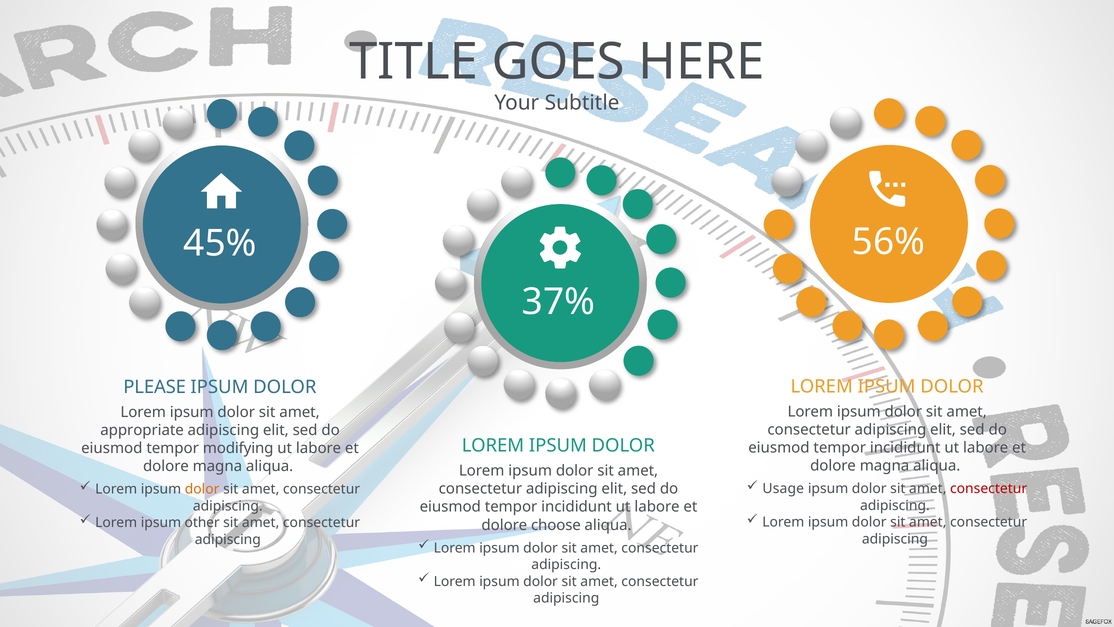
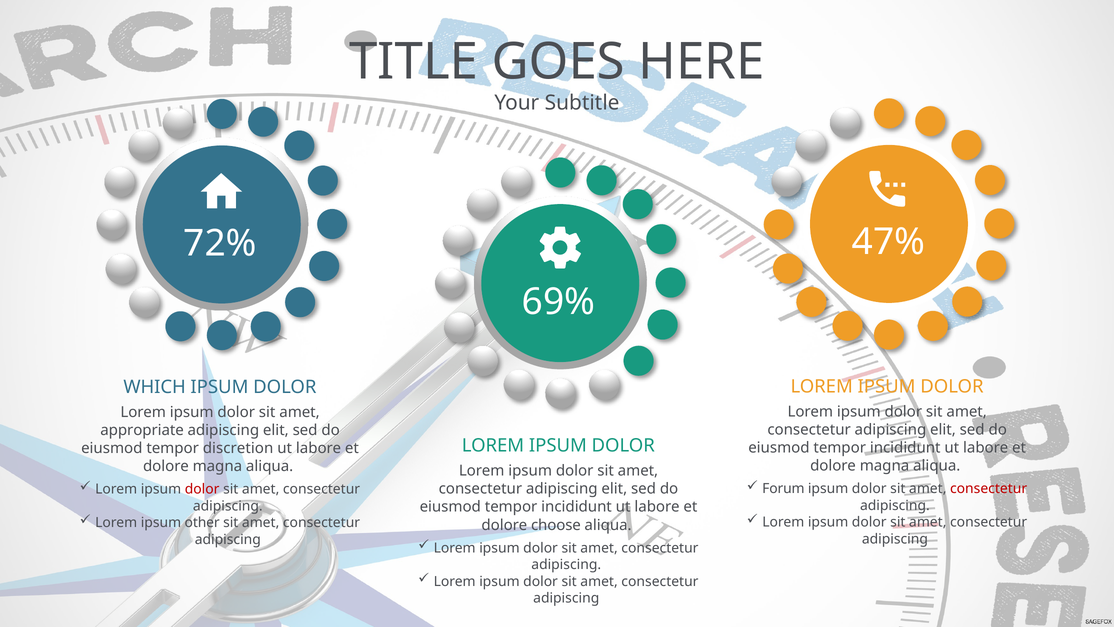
56%: 56% -> 47%
45%: 45% -> 72%
37%: 37% -> 69%
PLEASE: PLEASE -> WHICH
modifying: modifying -> discretion
Usage: Usage -> Forum
dolor at (202, 489) colour: orange -> red
